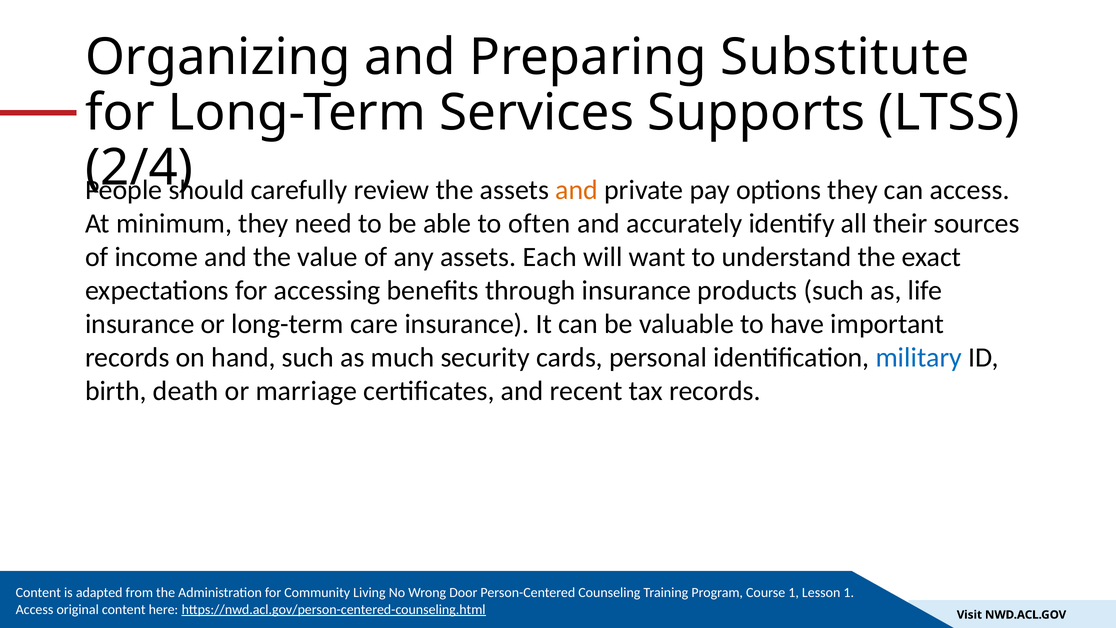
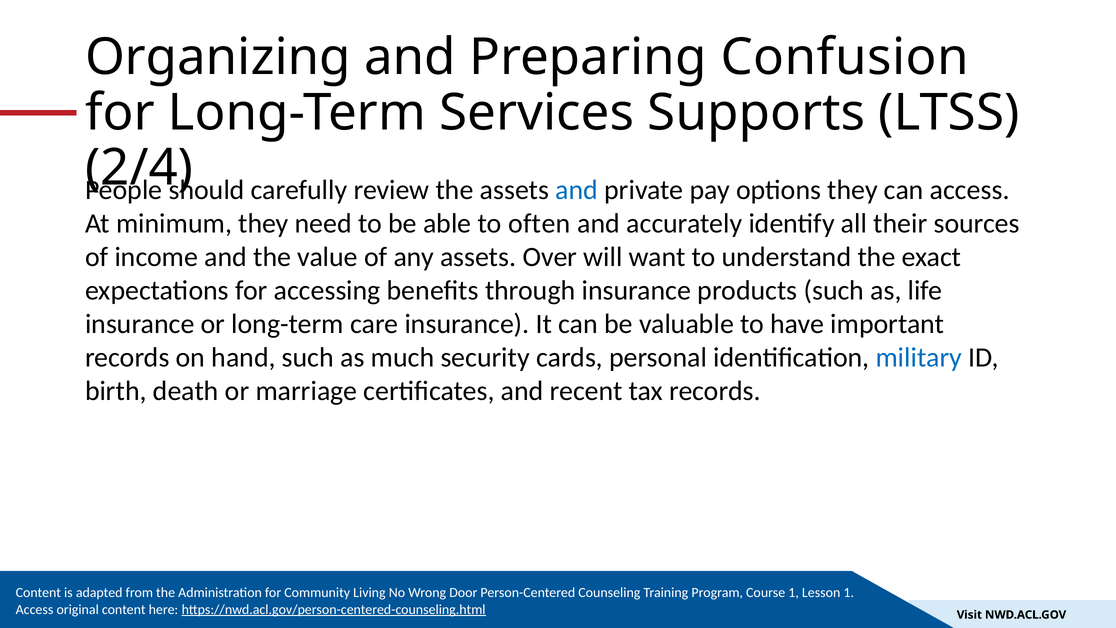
Substitute: Substitute -> Confusion
and at (577, 190) colour: orange -> blue
Each: Each -> Over
